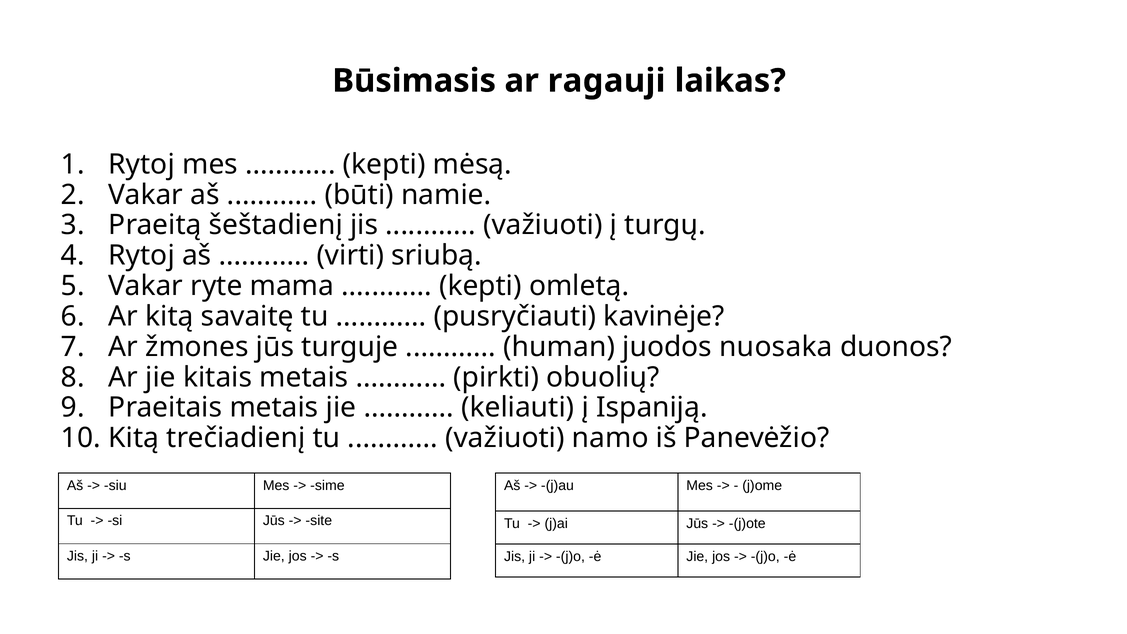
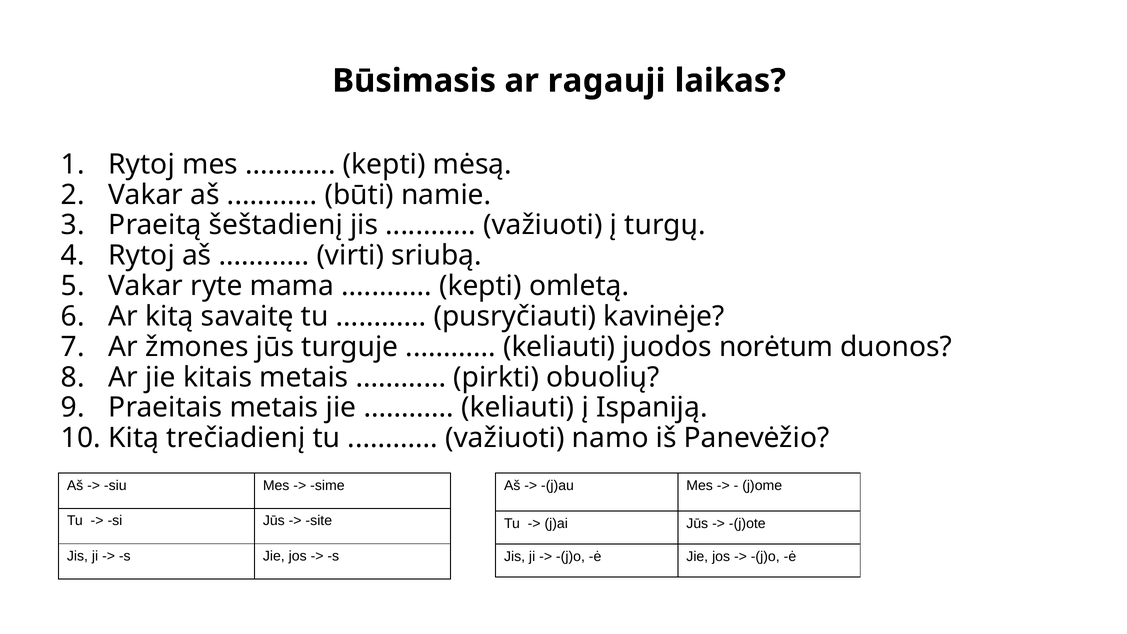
human at (559, 347): human -> keliauti
nuosaka: nuosaka -> norėtum
